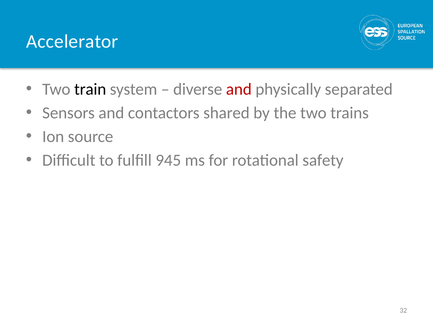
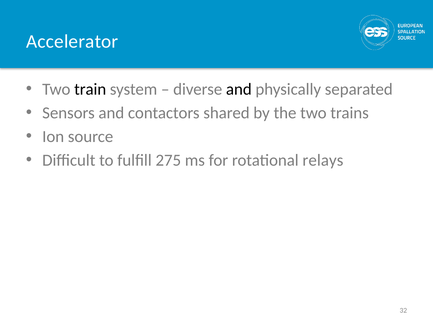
and at (239, 89) colour: red -> black
945: 945 -> 275
safety: safety -> relays
